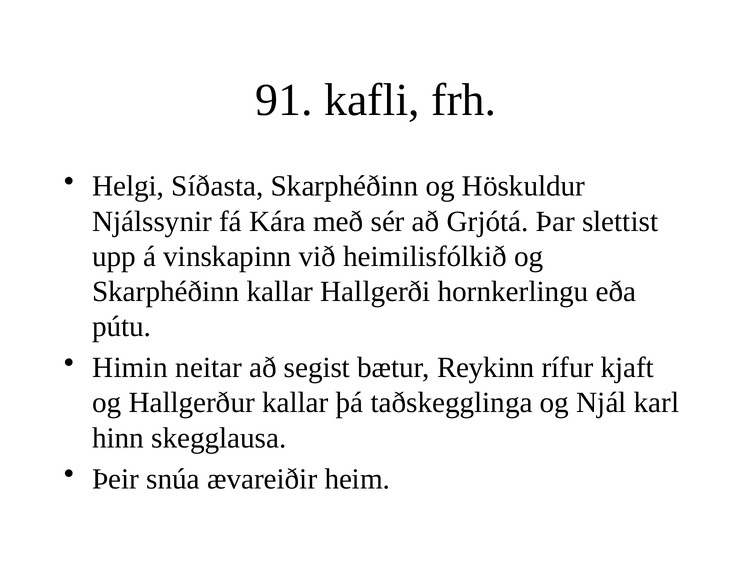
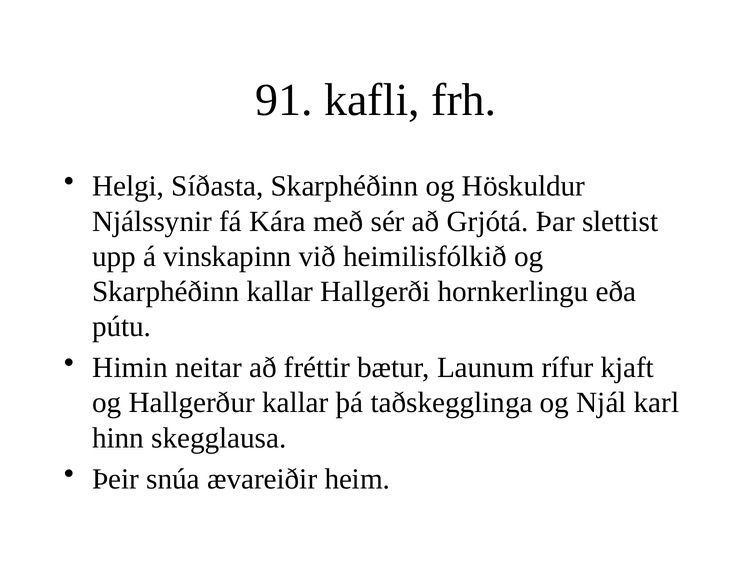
segist: segist -> fréttir
Reykinn: Reykinn -> Launum
